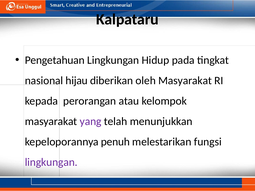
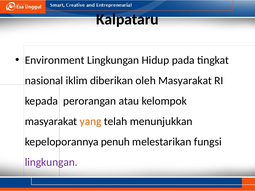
Pengetahuan: Pengetahuan -> Environment
hijau: hijau -> iklim
yang colour: purple -> orange
